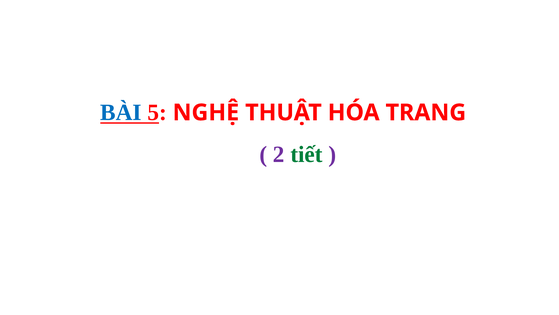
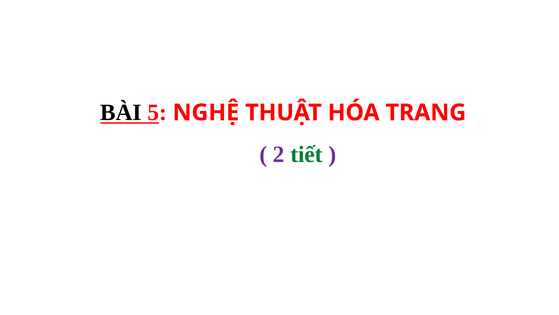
BÀI colour: blue -> black
